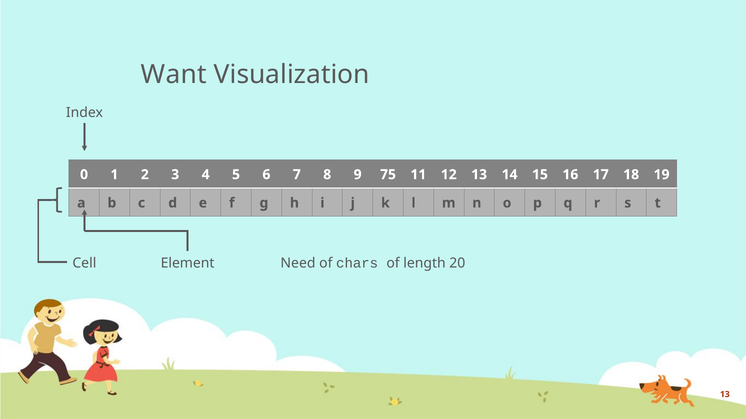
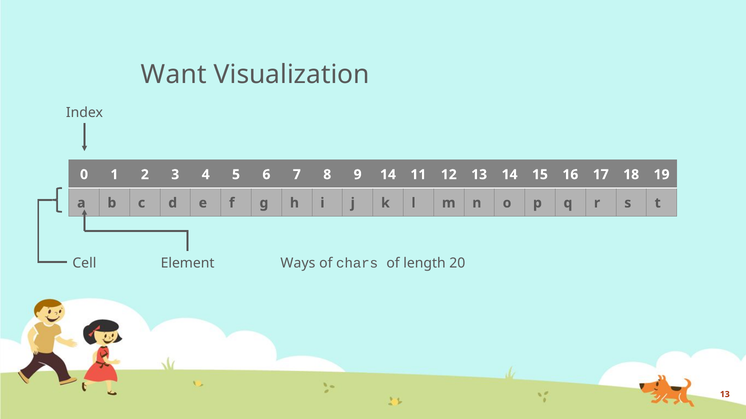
9 75: 75 -> 14
Need: Need -> Ways
